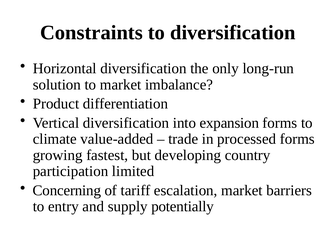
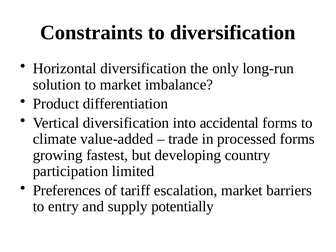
expansion: expansion -> accidental
Concerning: Concerning -> Preferences
